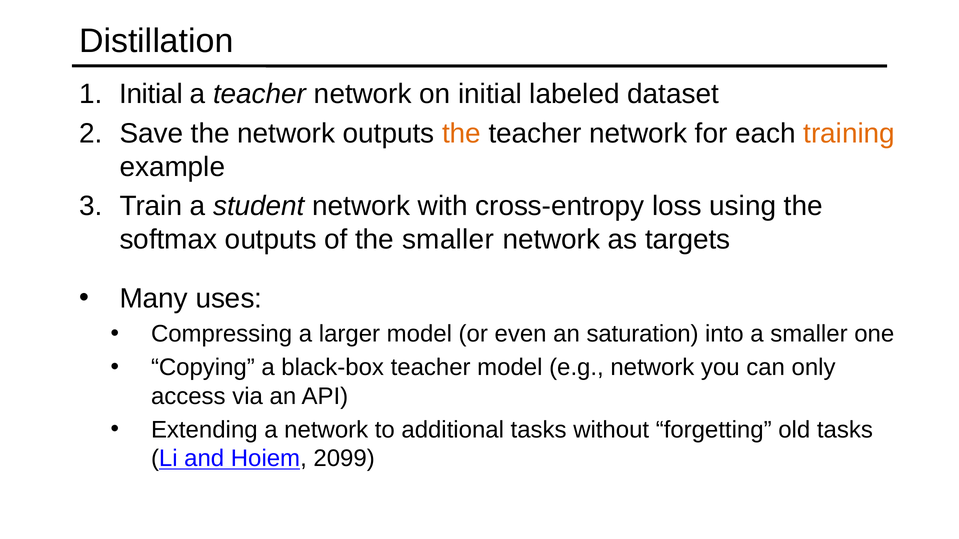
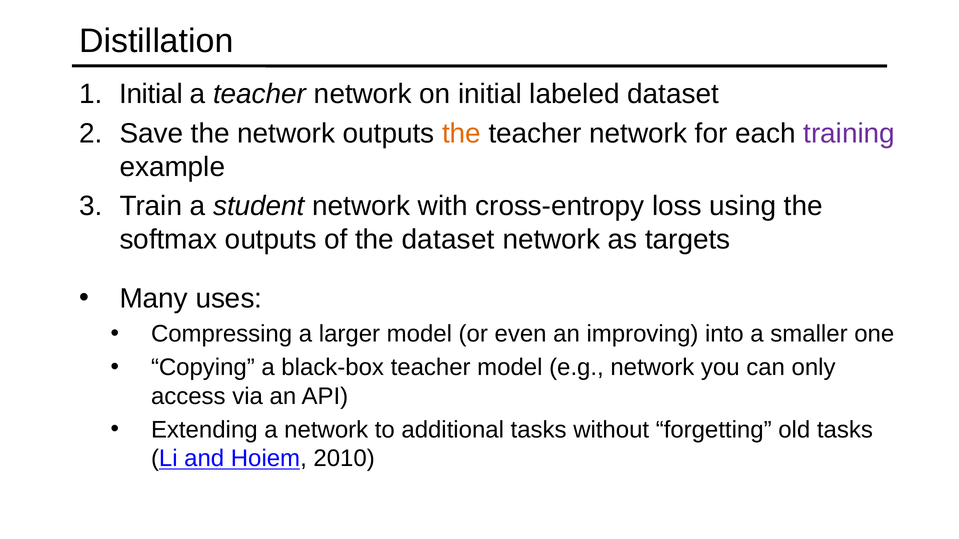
training colour: orange -> purple
the smaller: smaller -> dataset
saturation: saturation -> improving
2099: 2099 -> 2010
